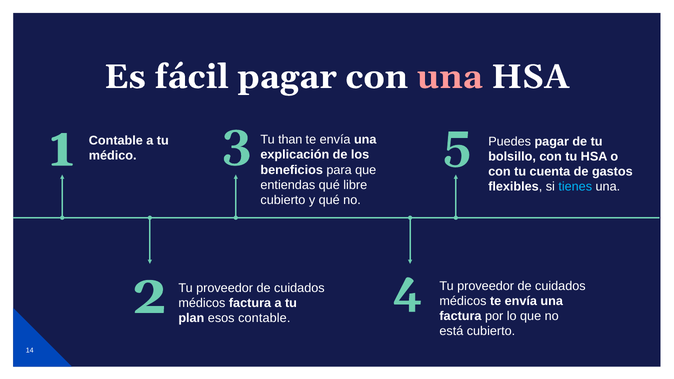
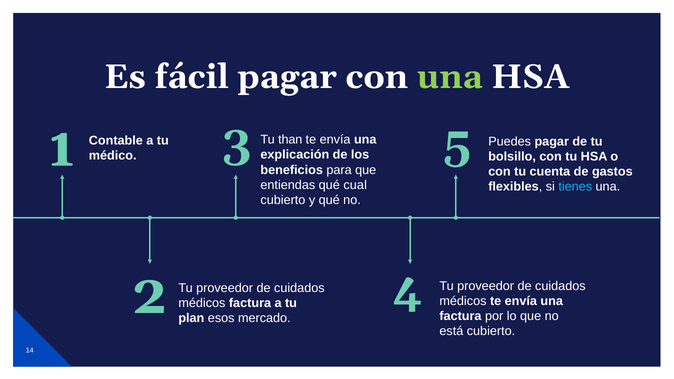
una at (450, 77) colour: pink -> light green
libre: libre -> cual
esos contable: contable -> mercado
